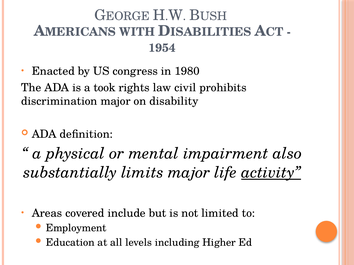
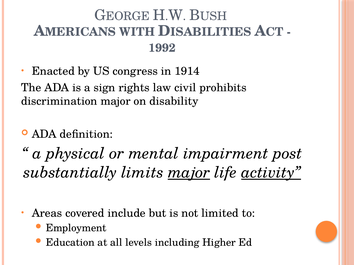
1954: 1954 -> 1992
1980: 1980 -> 1914
took: took -> sign
also: also -> post
major at (189, 173) underline: none -> present
